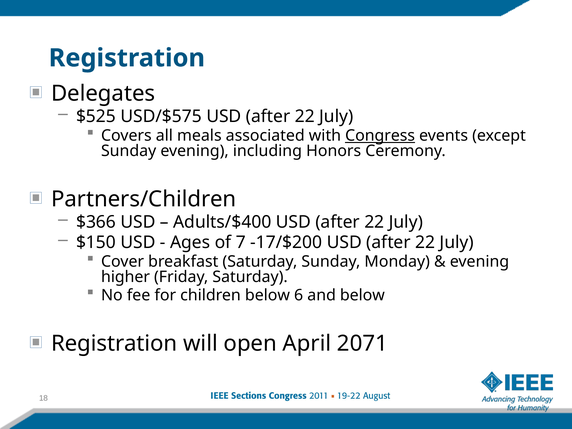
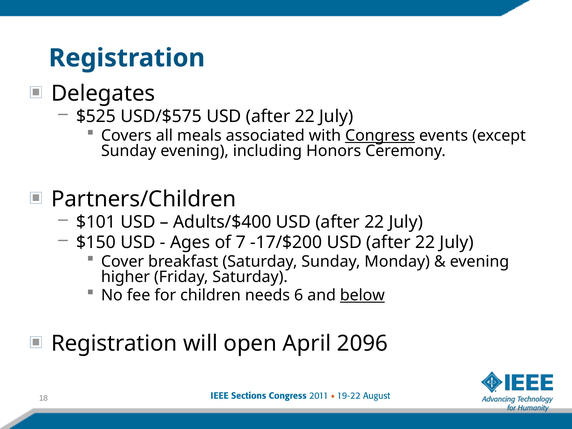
$366: $366 -> $101
children below: below -> needs
below at (362, 295) underline: none -> present
2071: 2071 -> 2096
